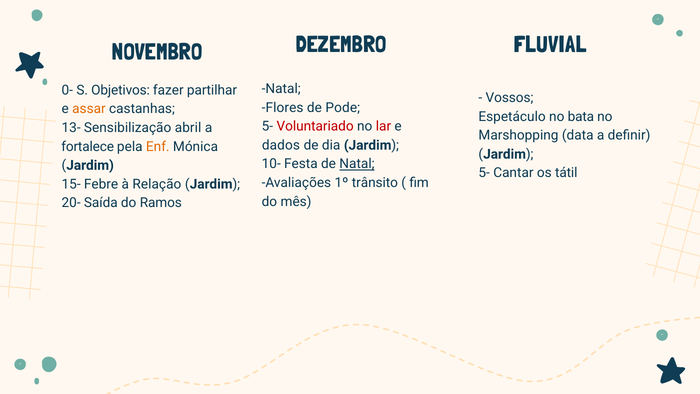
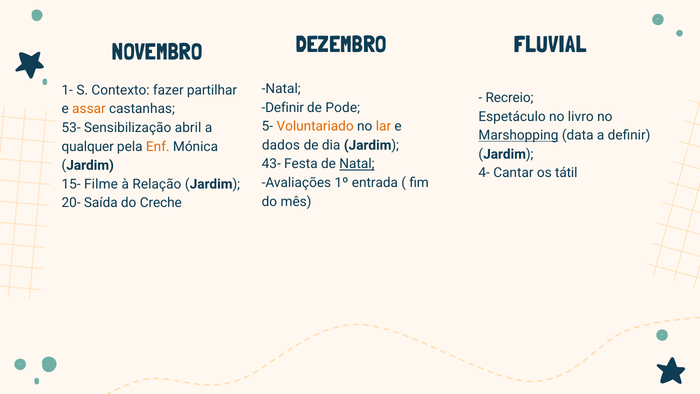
0-: 0- -> 1-
Objetivos: Objetivos -> Contexto
Vossos: Vossos -> Recreio
Flores at (283, 108): Flores -> Definir
bata: bata -> livro
Voluntariado colour: red -> orange
lar colour: red -> orange
13-: 13- -> 53-
Marshopping underline: none -> present
fortalece: fortalece -> qualquer
10-: 10- -> 43-
5- at (484, 173): 5- -> 4-
trânsito: trânsito -> entrada
Febre: Febre -> Filme
Ramos: Ramos -> Creche
